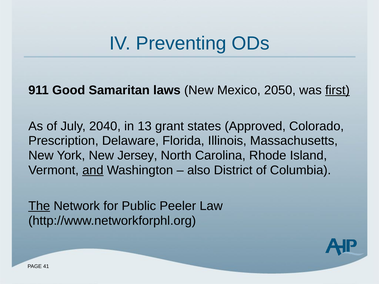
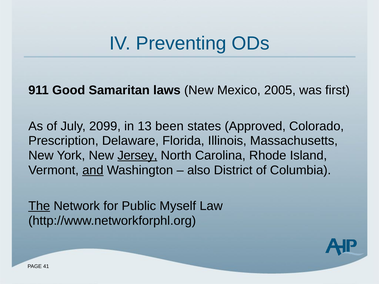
2050: 2050 -> 2005
first underline: present -> none
2040: 2040 -> 2099
grant: grant -> been
Jersey underline: none -> present
Peeler: Peeler -> Myself
